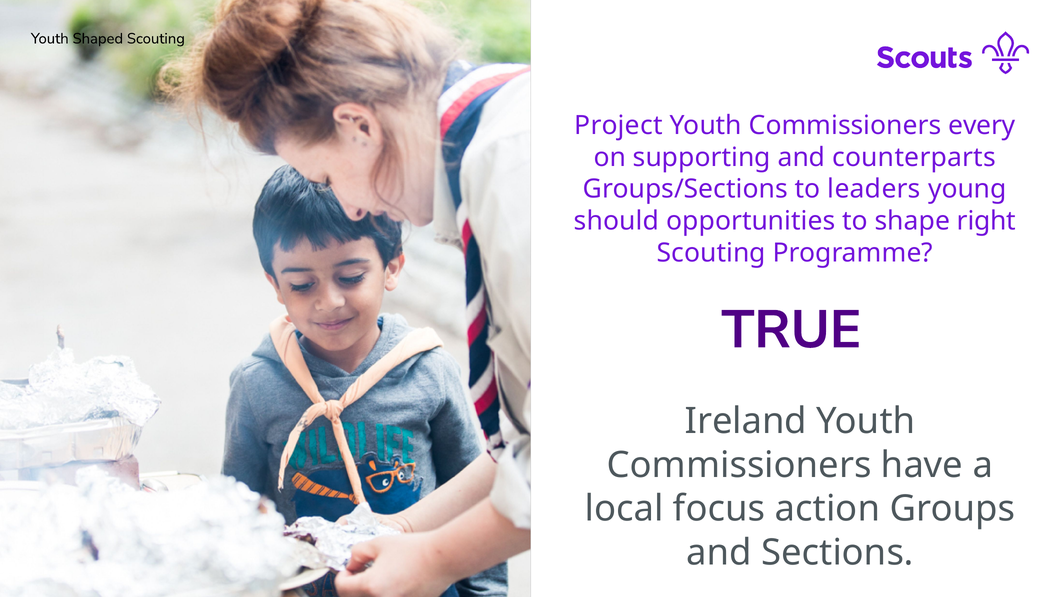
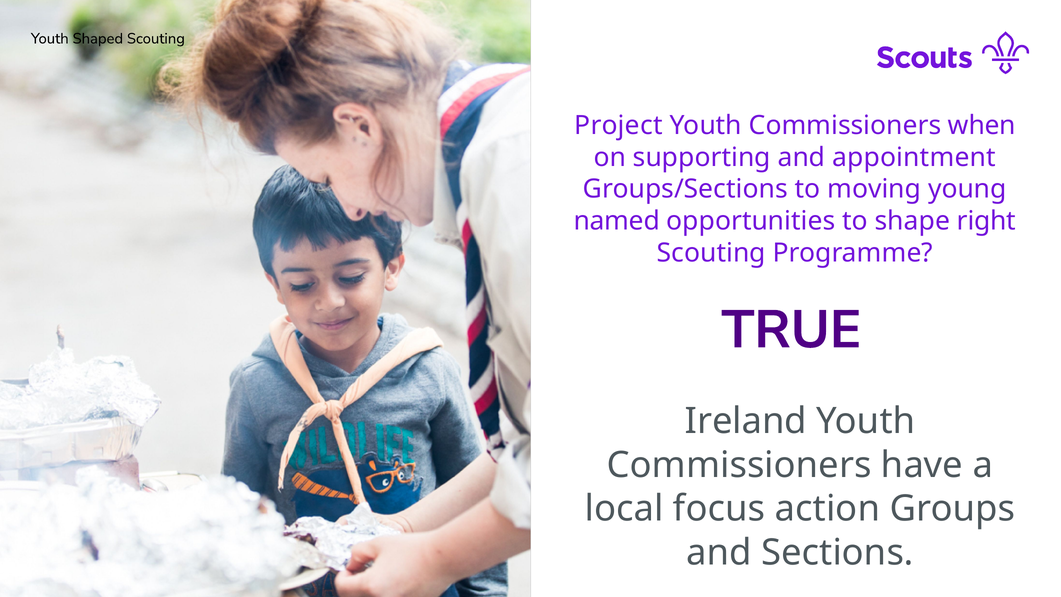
every: every -> when
counterparts: counterparts -> appointment
leaders: leaders -> moving
should: should -> named
